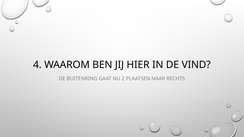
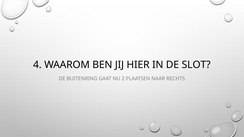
VIND: VIND -> SLOT
